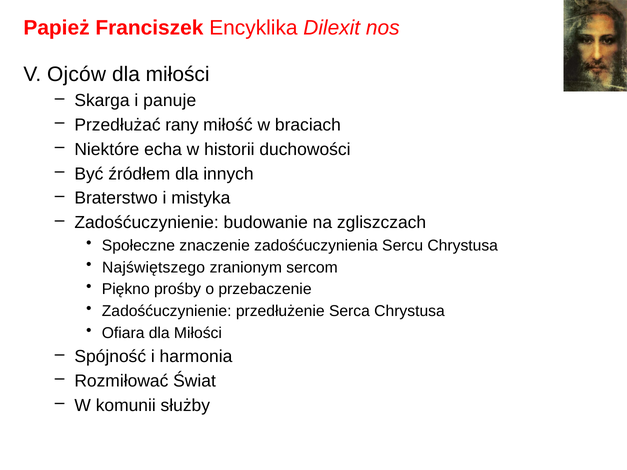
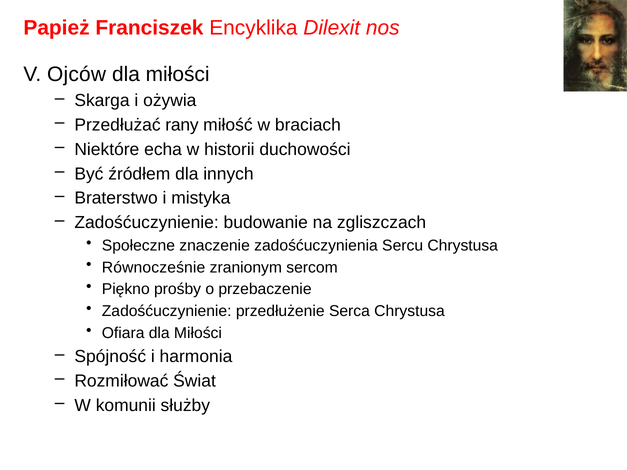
panuje: panuje -> ożywia
Najświętszego: Najświętszego -> Równocześnie
